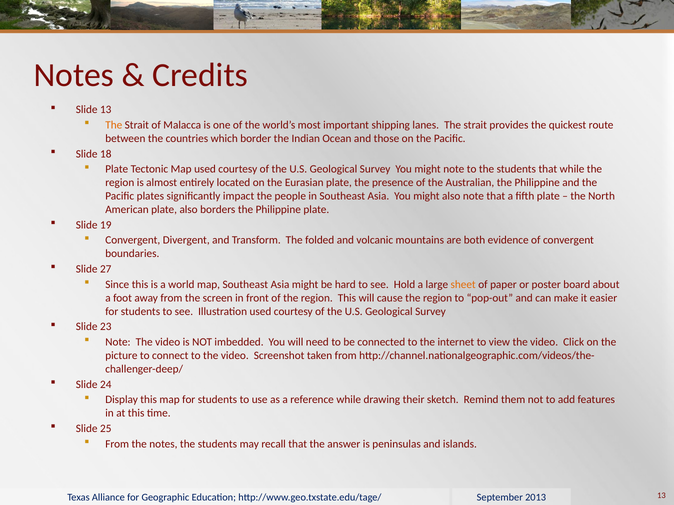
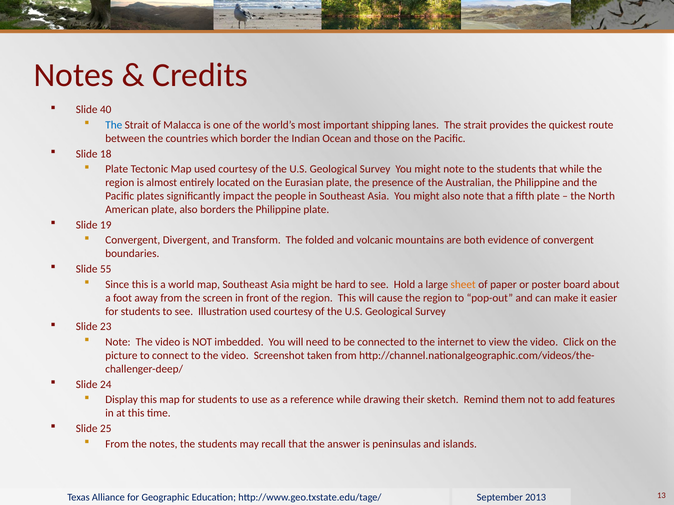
Slide 13: 13 -> 40
The at (114, 125) colour: orange -> blue
27: 27 -> 55
